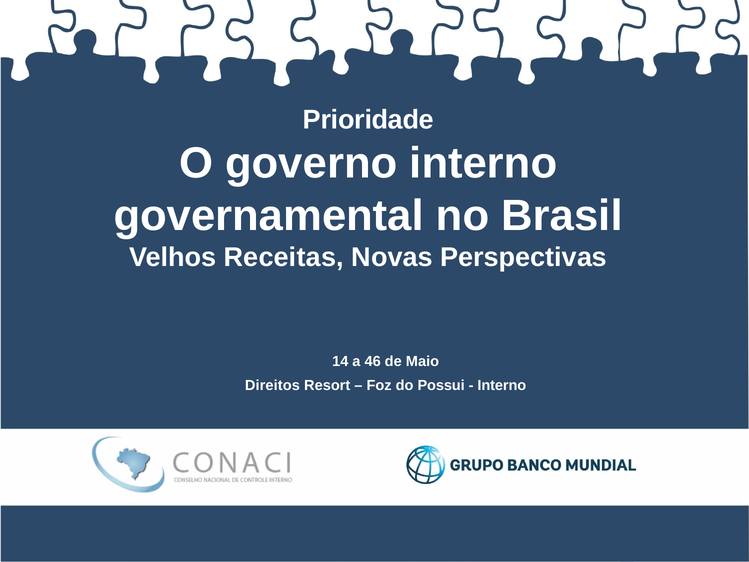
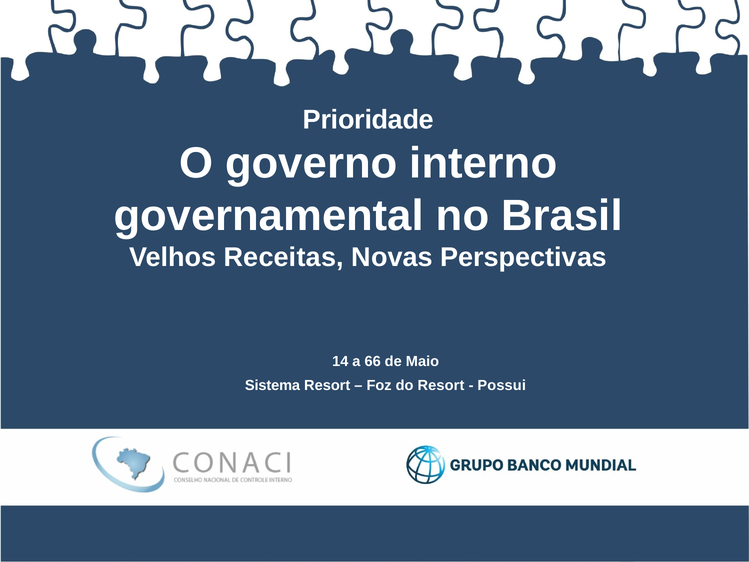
46: 46 -> 66
Direitos: Direitos -> Sistema
do Possui: Possui -> Resort
Interno at (502, 385): Interno -> Possui
